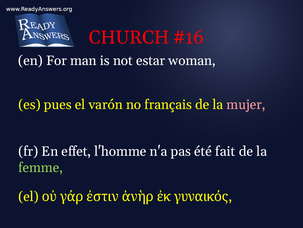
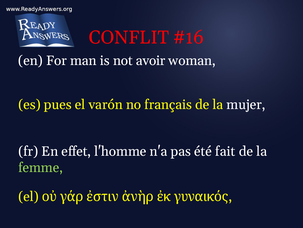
CHURCH: CHURCH -> CONFLIT
estar: estar -> avoir
mujer colour: pink -> white
